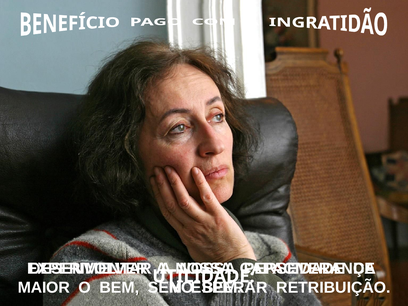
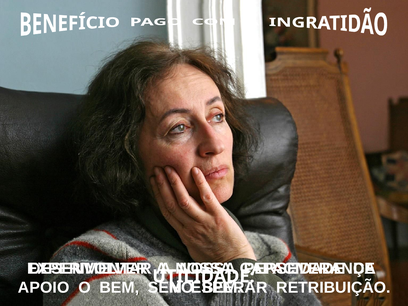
MAIOR: MAIOR -> APOIO
